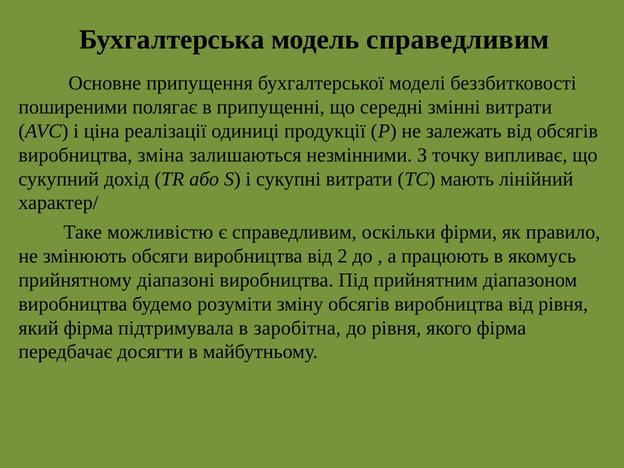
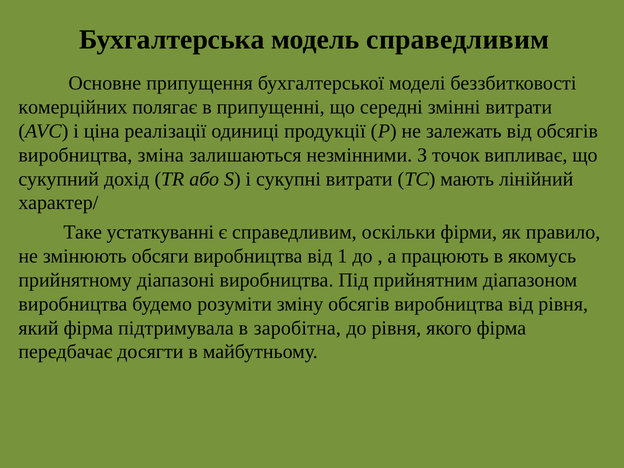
поширеними: поширеними -> комерційних
точку: точку -> точок
можливістю: можливістю -> устаткуванні
2: 2 -> 1
